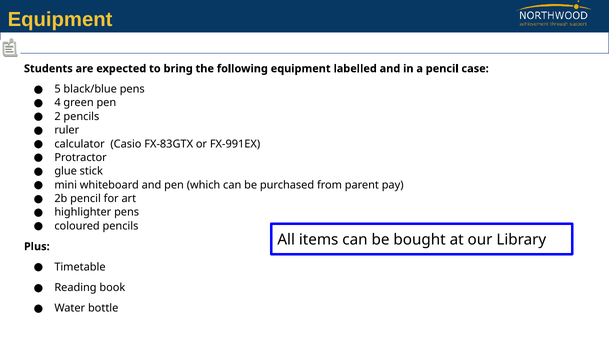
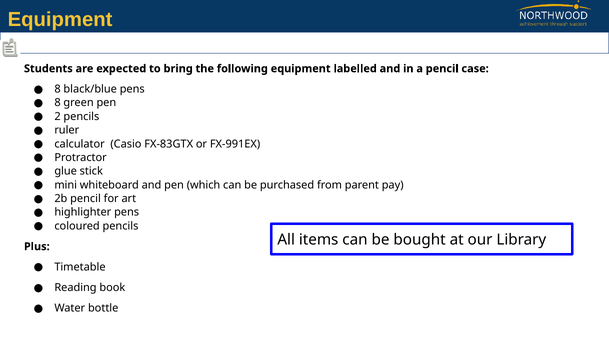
5 at (58, 89): 5 -> 8
4 at (58, 103): 4 -> 8
